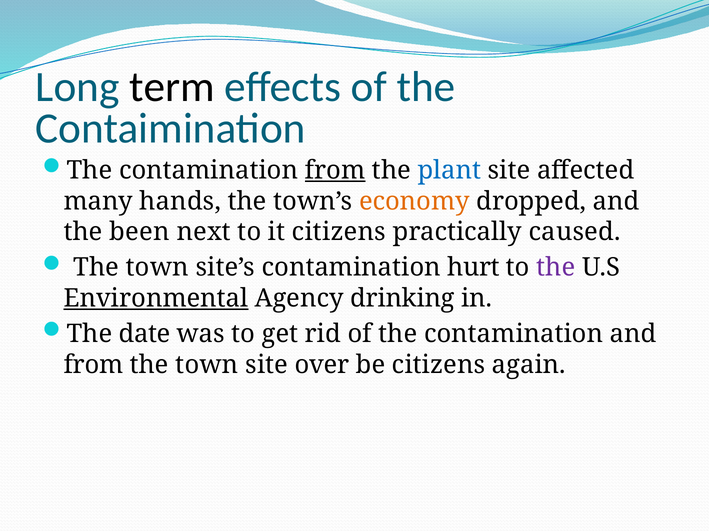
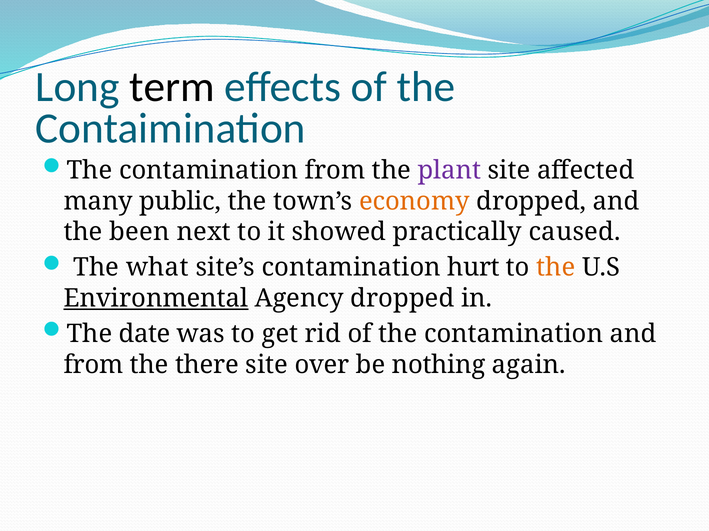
from at (335, 171) underline: present -> none
plant colour: blue -> purple
hands: hands -> public
it citizens: citizens -> showed
town at (157, 268): town -> what
the at (556, 268) colour: purple -> orange
Agency drinking: drinking -> dropped
town at (207, 365): town -> there
be citizens: citizens -> nothing
